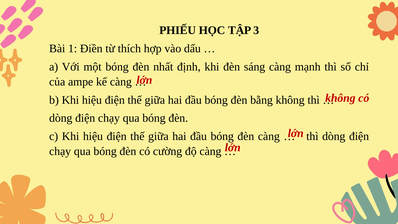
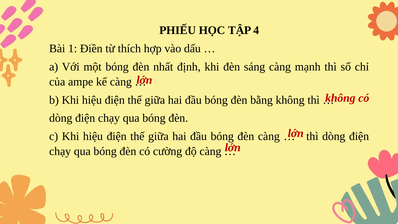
3: 3 -> 4
